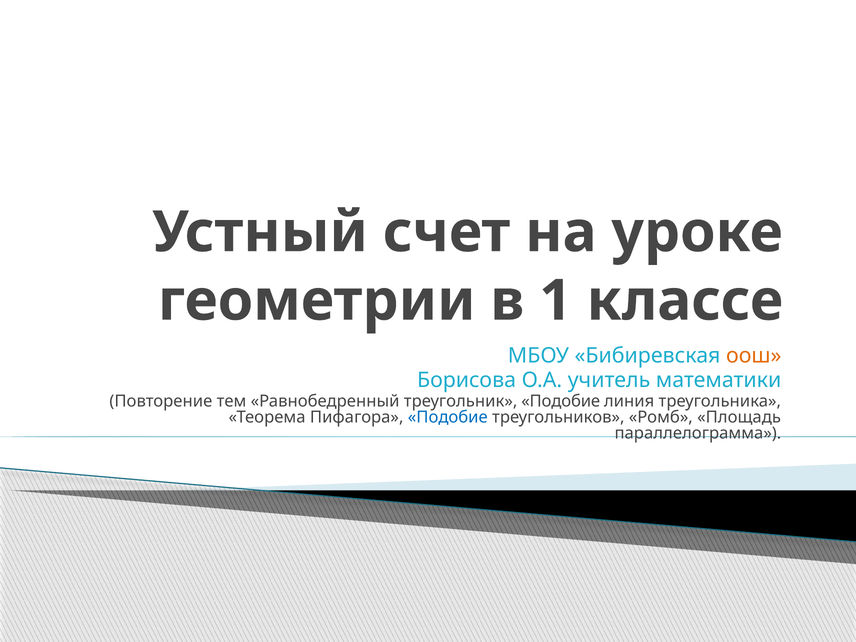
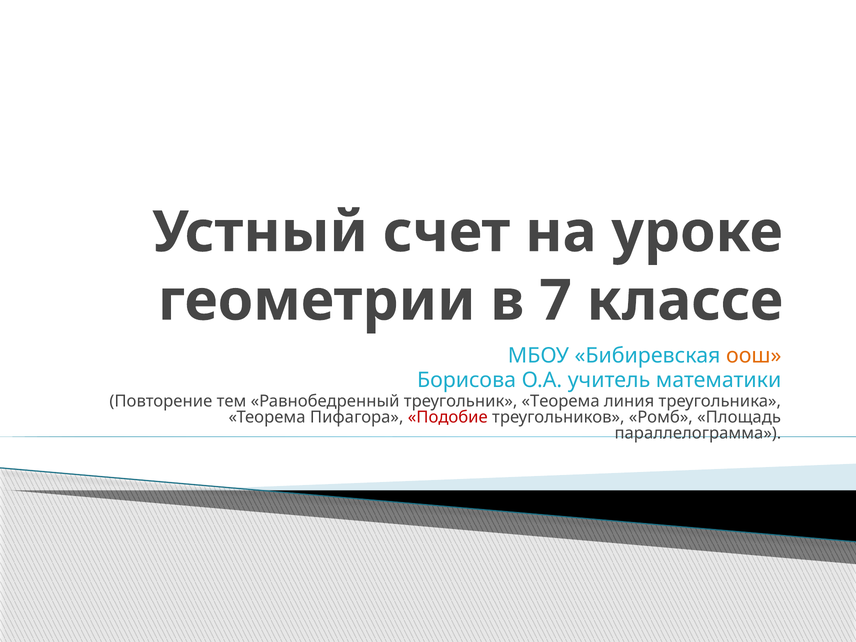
1: 1 -> 7
треугольник Подобие: Подобие -> Теорема
Подобие at (448, 417) colour: blue -> red
